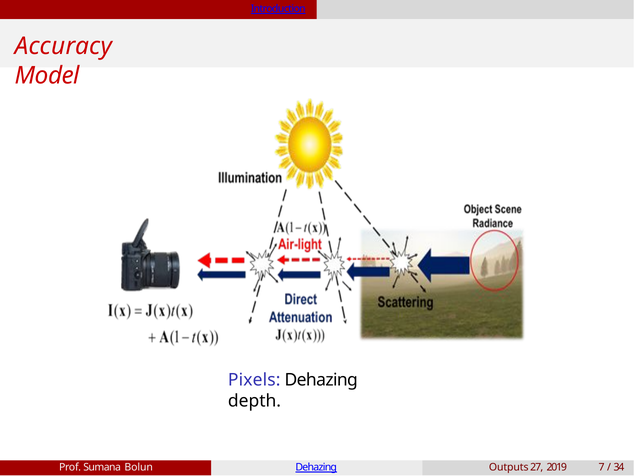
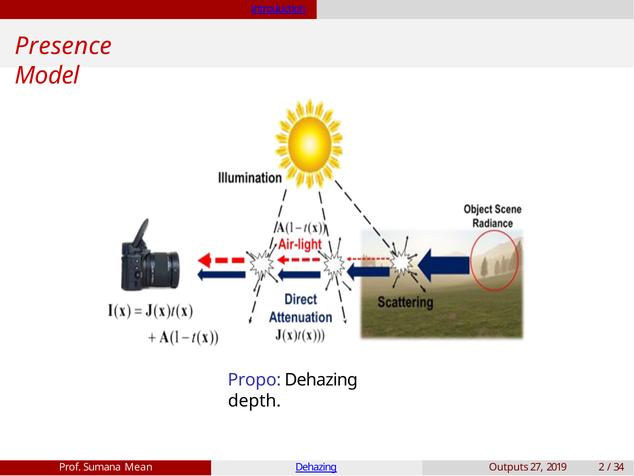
Accuracy: Accuracy -> Presence
Pixels: Pixels -> Propo
Bolun: Bolun -> Mean
7: 7 -> 2
